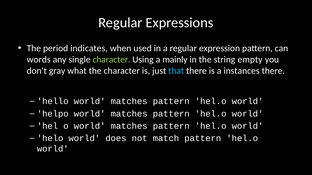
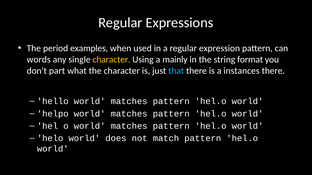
indicates: indicates -> examples
character at (111, 60) colour: light green -> yellow
empty: empty -> format
gray: gray -> part
